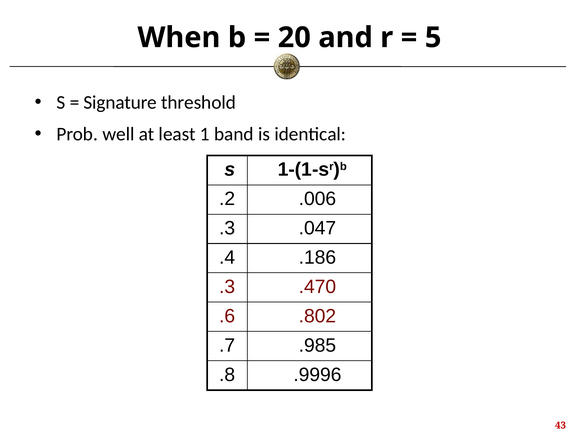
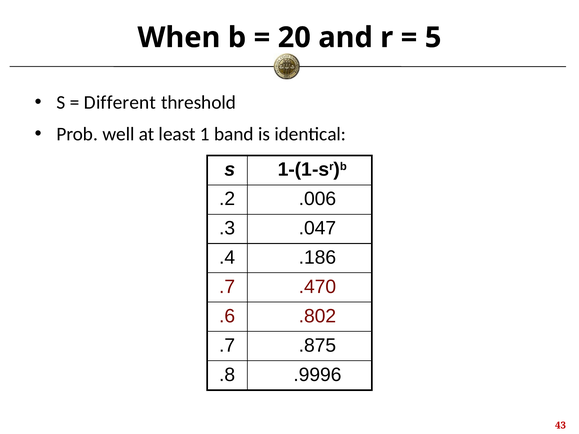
Signature: Signature -> Different
.3 at (227, 287): .3 -> .7
.985: .985 -> .875
